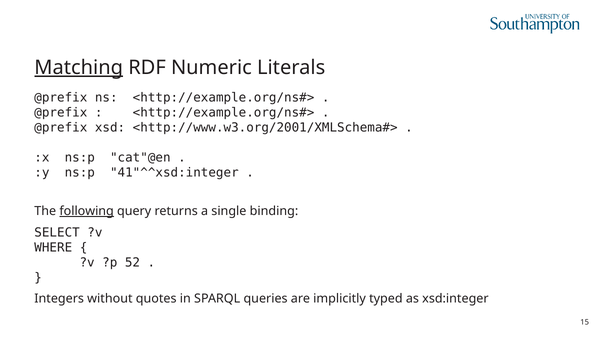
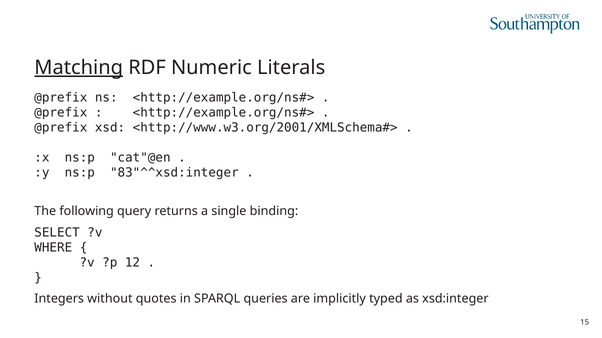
41"^^xsd:integer: 41"^^xsd:integer -> 83"^^xsd:integer
following underline: present -> none
52: 52 -> 12
